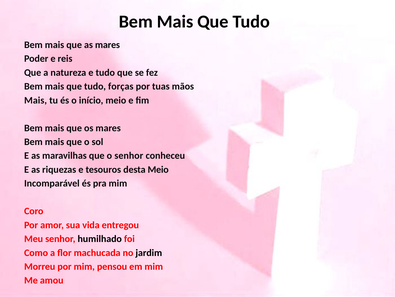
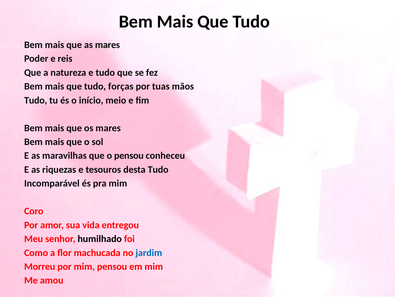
Mais at (36, 100): Mais -> Tudo
o senhor: senhor -> pensou
desta Meio: Meio -> Tudo
jardim colour: black -> blue
